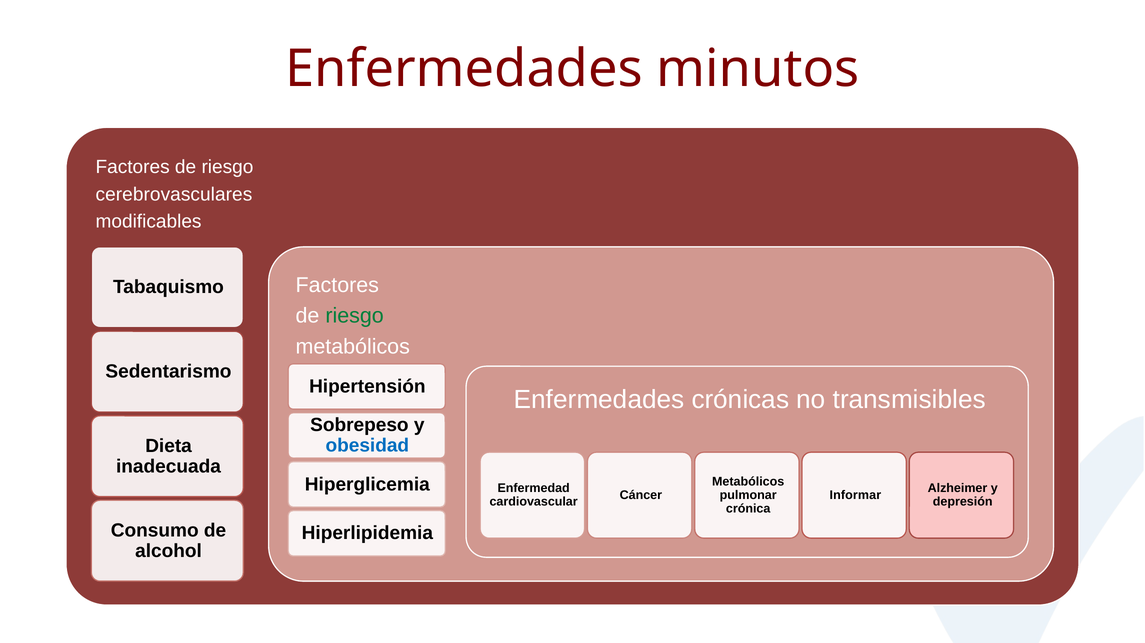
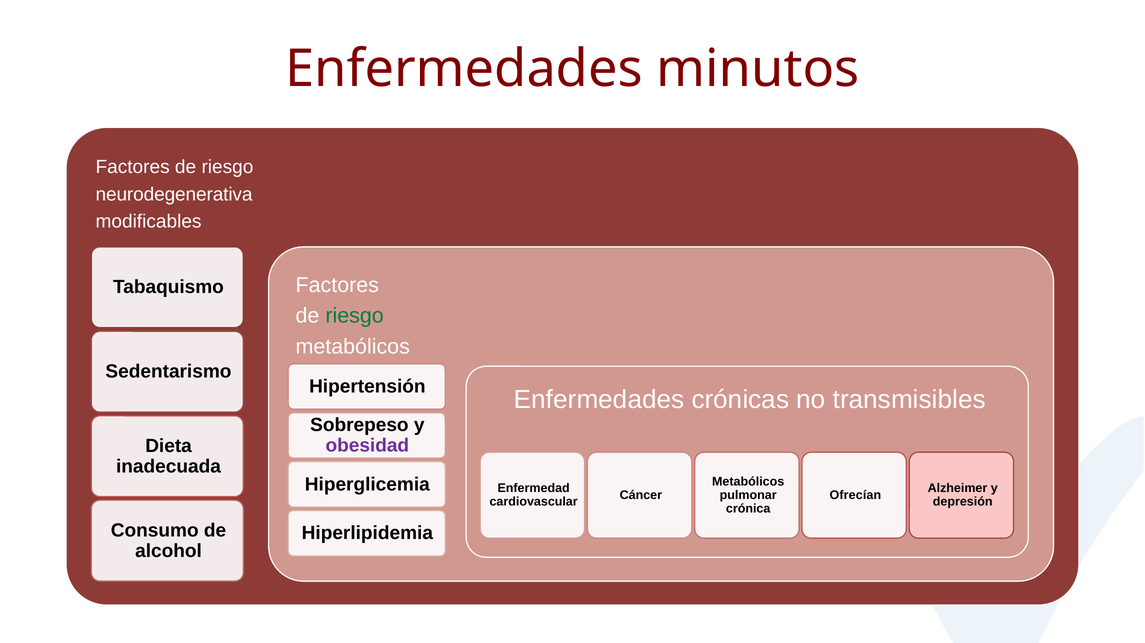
cerebrovasculares: cerebrovasculares -> neurodegenerativa
obesidad colour: blue -> purple
Informar: Informar -> Ofrecían
